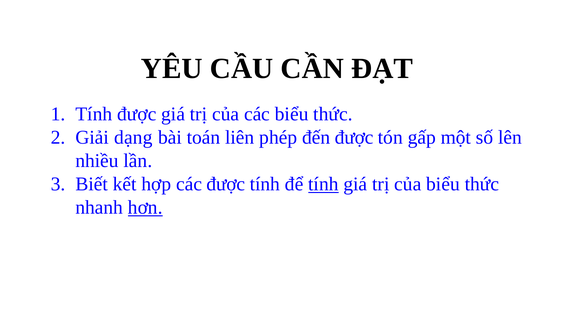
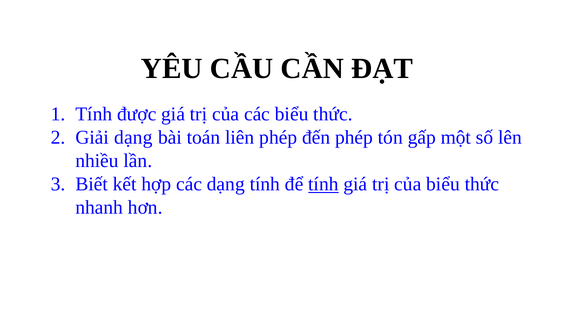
đến được: được -> phép
các được: được -> dạng
hơn underline: present -> none
